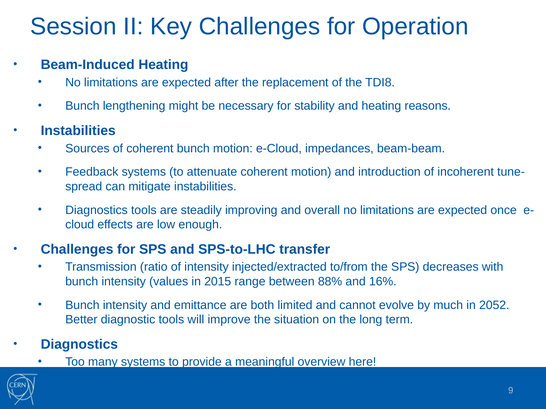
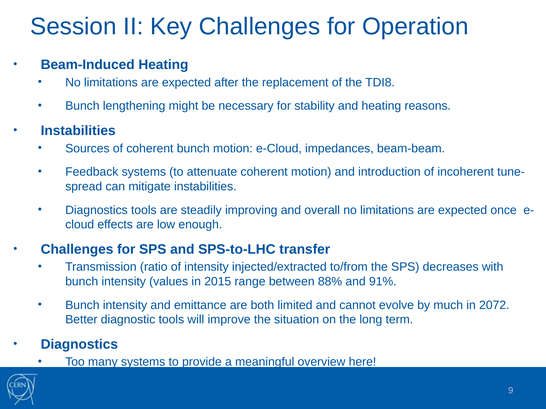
16%: 16% -> 91%
2052: 2052 -> 2072
